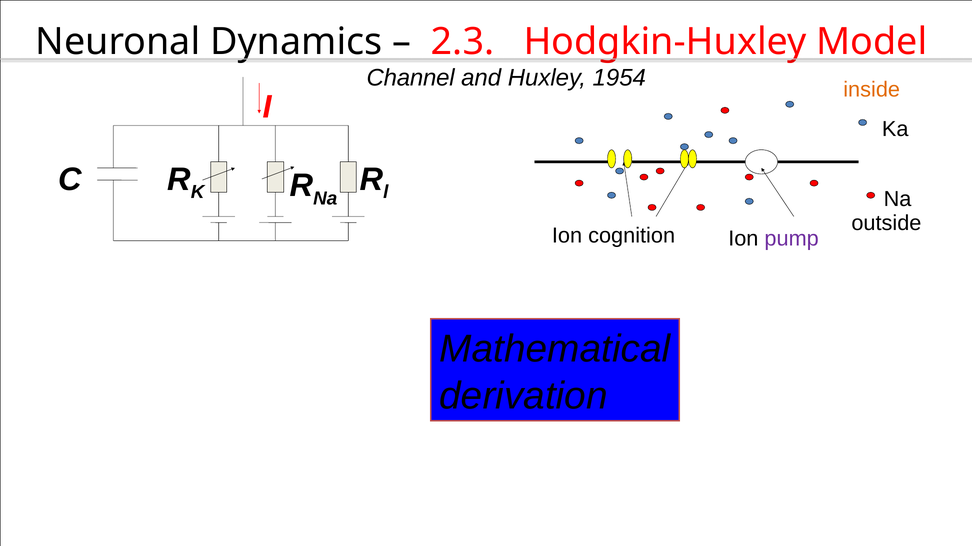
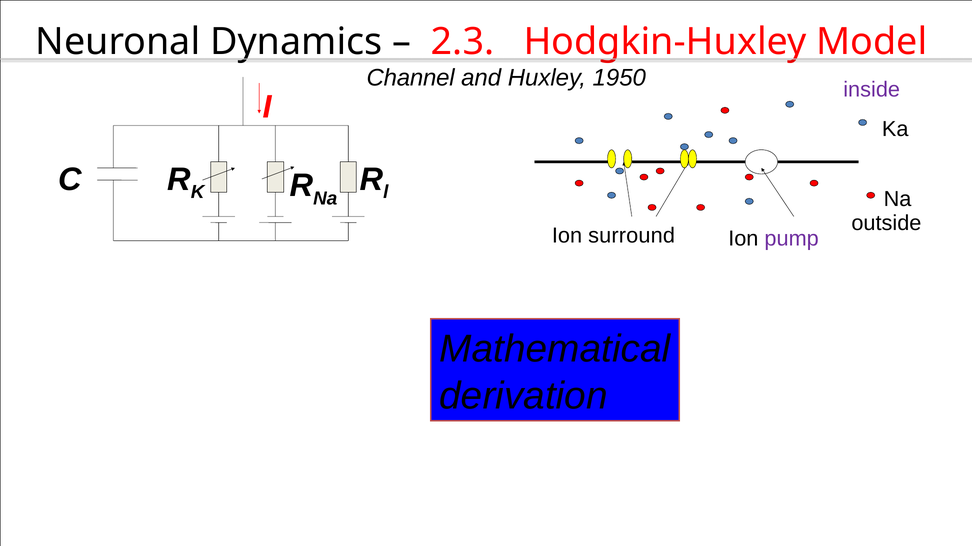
1954: 1954 -> 1950
inside colour: orange -> purple
cognition: cognition -> surround
